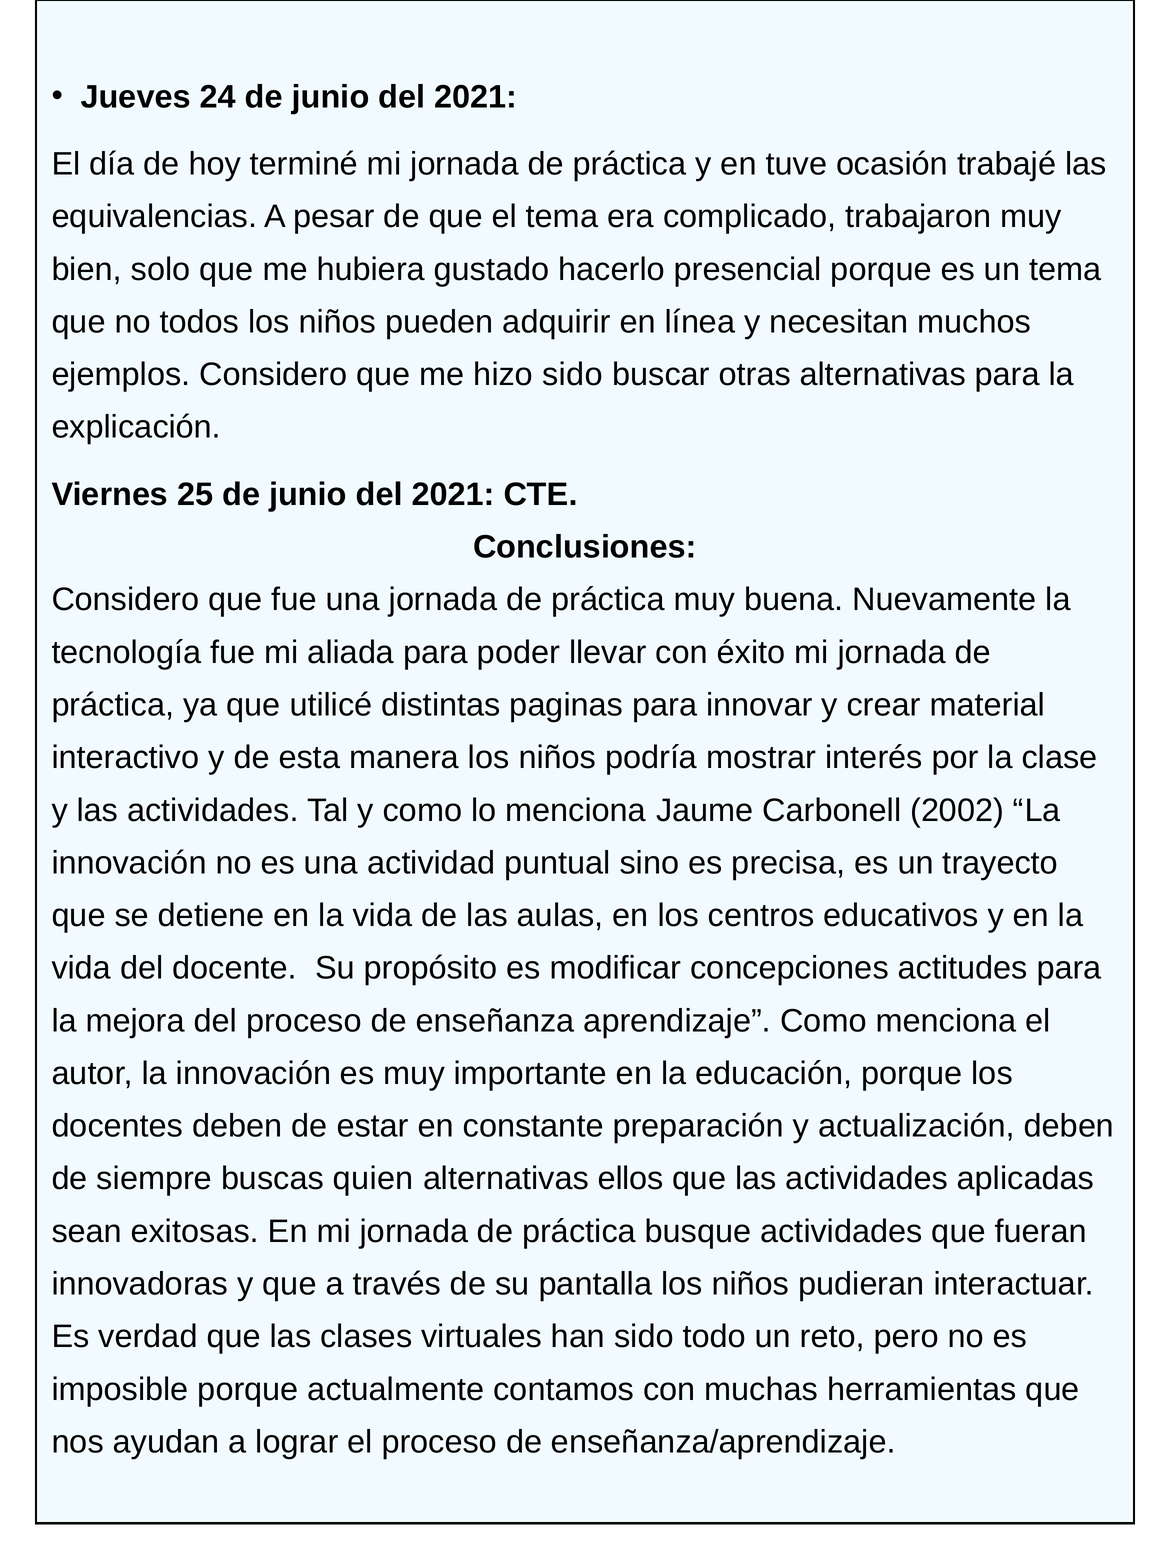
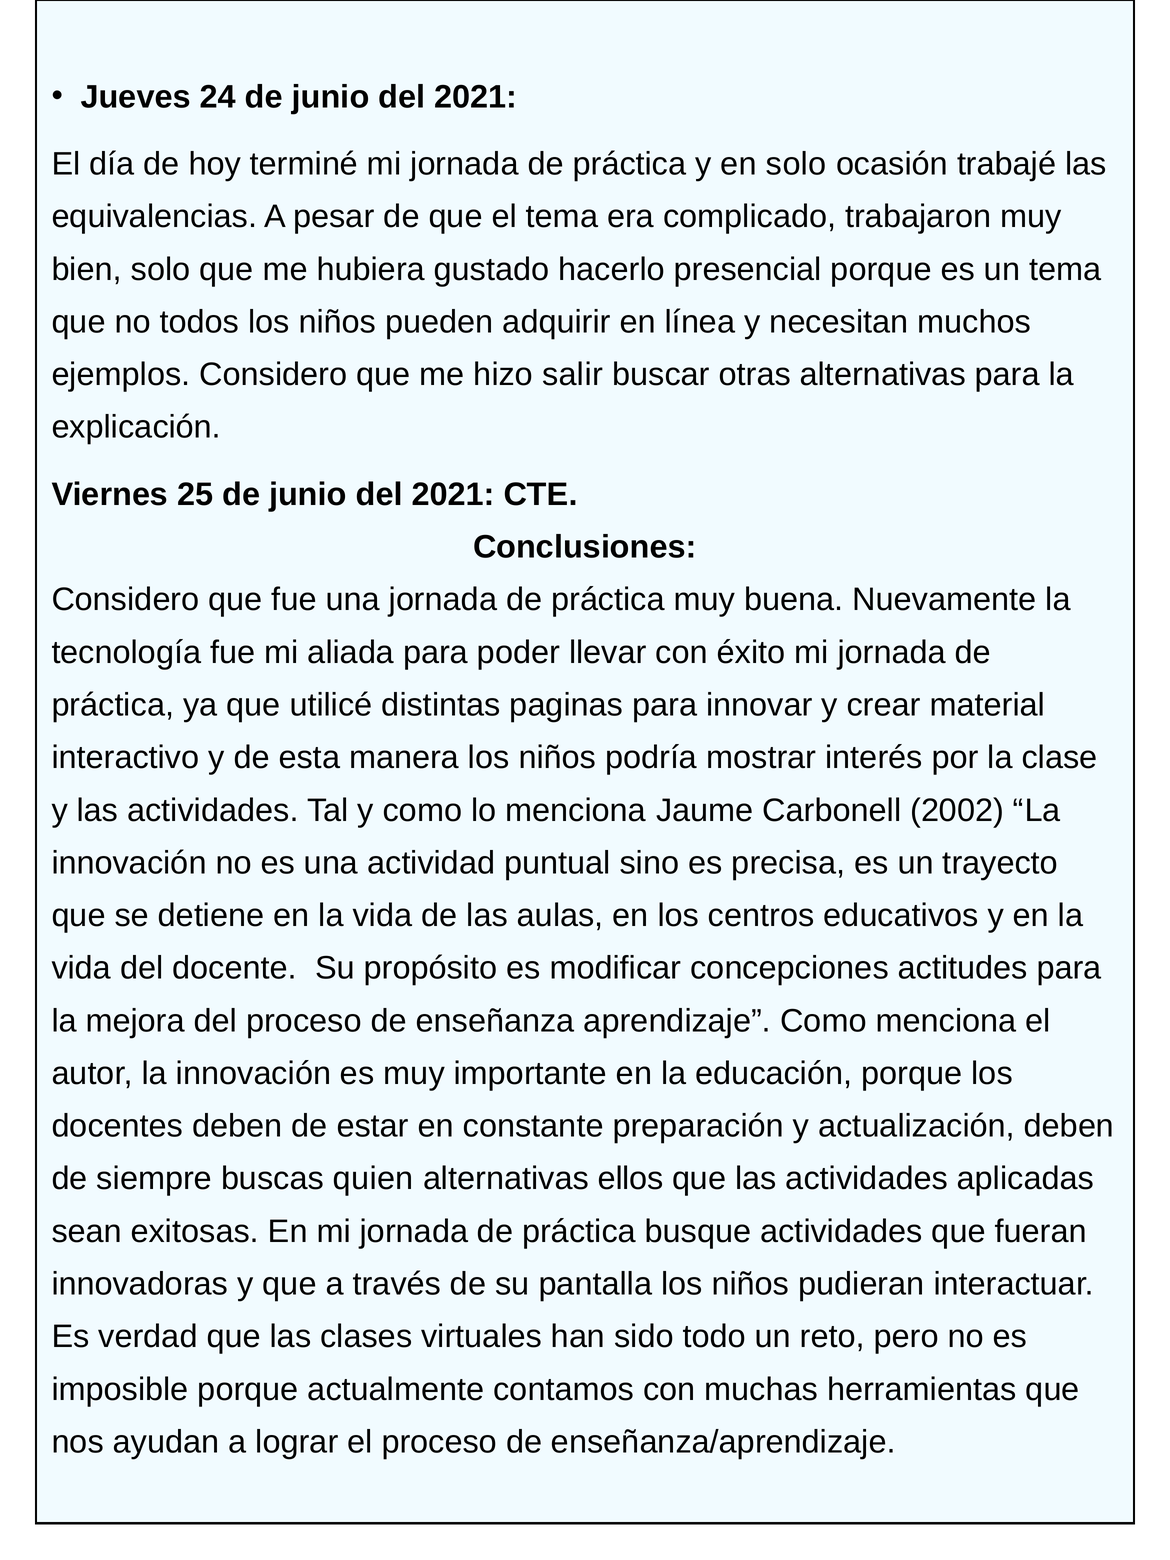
en tuve: tuve -> solo
hizo sido: sido -> salir
